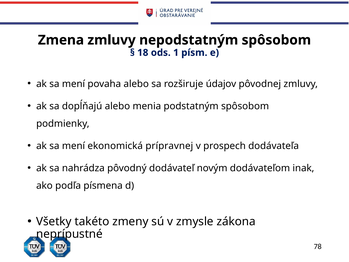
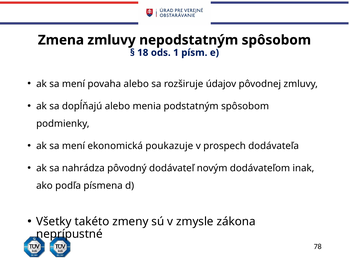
prípravnej: prípravnej -> poukazuje
